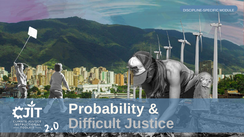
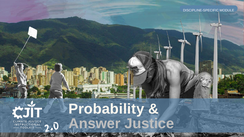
Difficult: Difficult -> Answer
